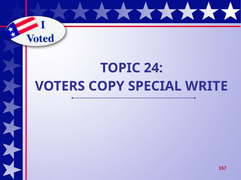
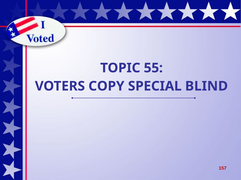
24: 24 -> 55
WRITE: WRITE -> BLIND
